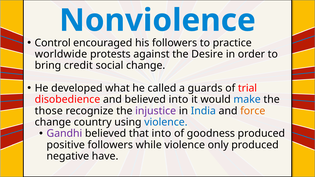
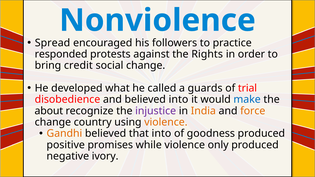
Control: Control -> Spread
worldwide: worldwide -> responded
Desire: Desire -> Rights
those: those -> about
India colour: blue -> orange
violence at (166, 122) colour: blue -> orange
Gandhi colour: purple -> orange
positive followers: followers -> promises
have: have -> ivory
